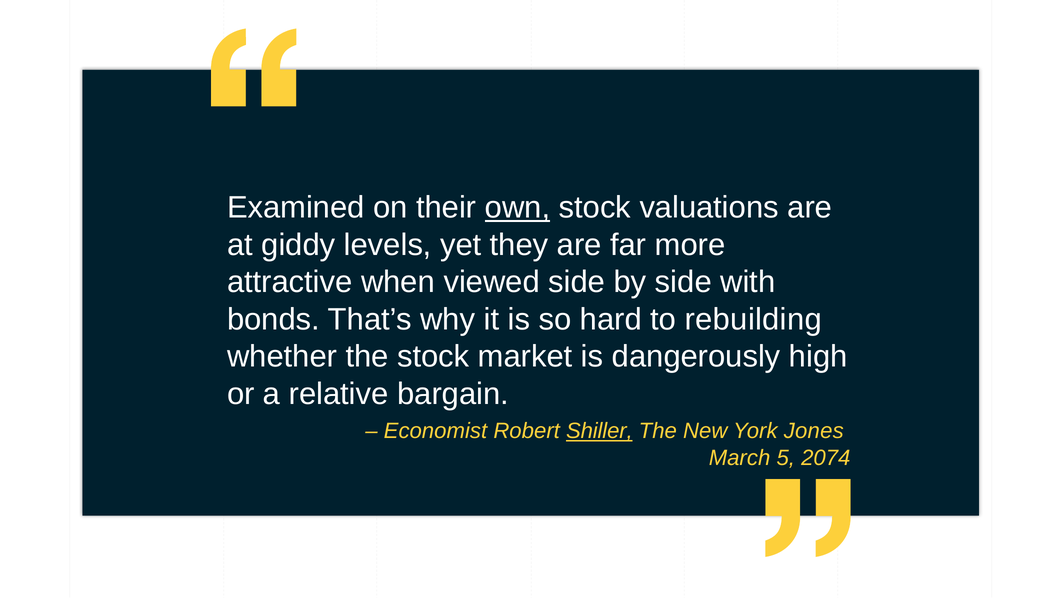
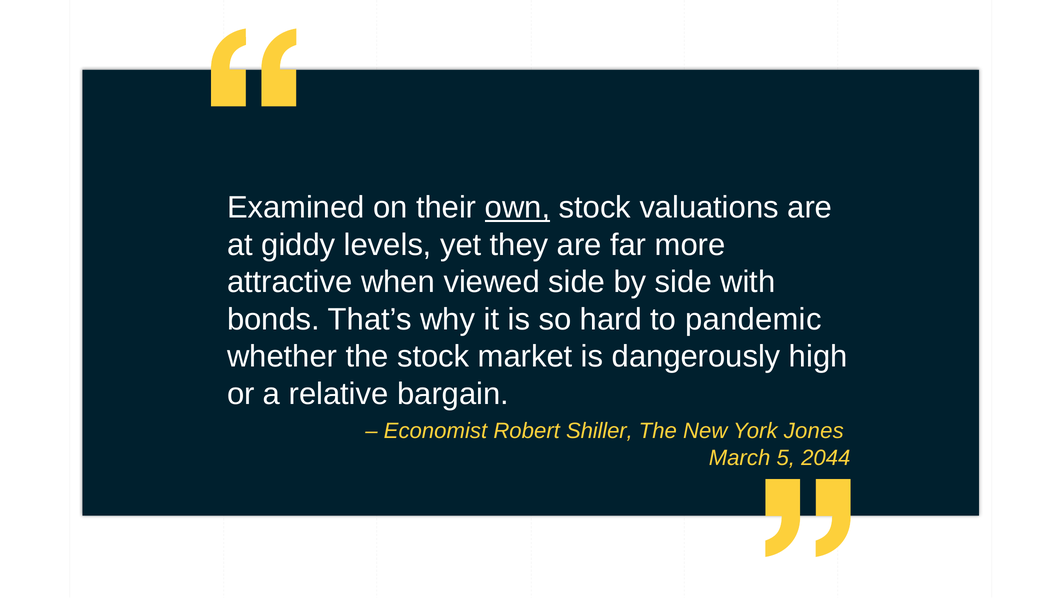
rebuilding: rebuilding -> pandemic
Shiller underline: present -> none
2074: 2074 -> 2044
